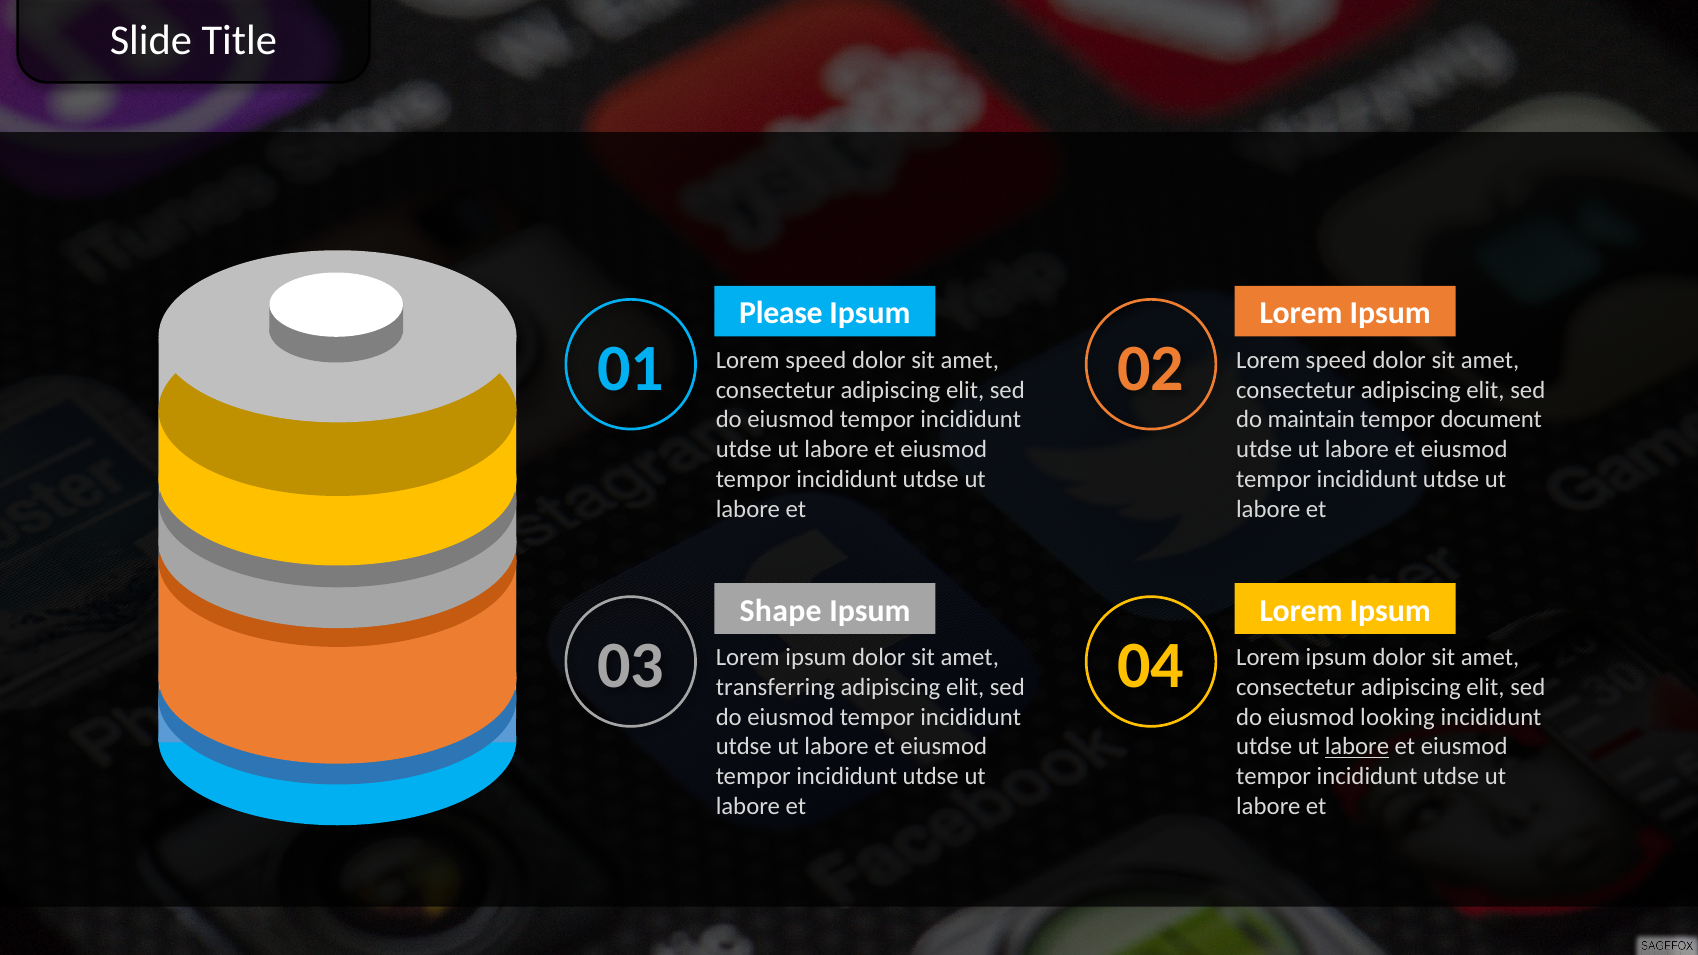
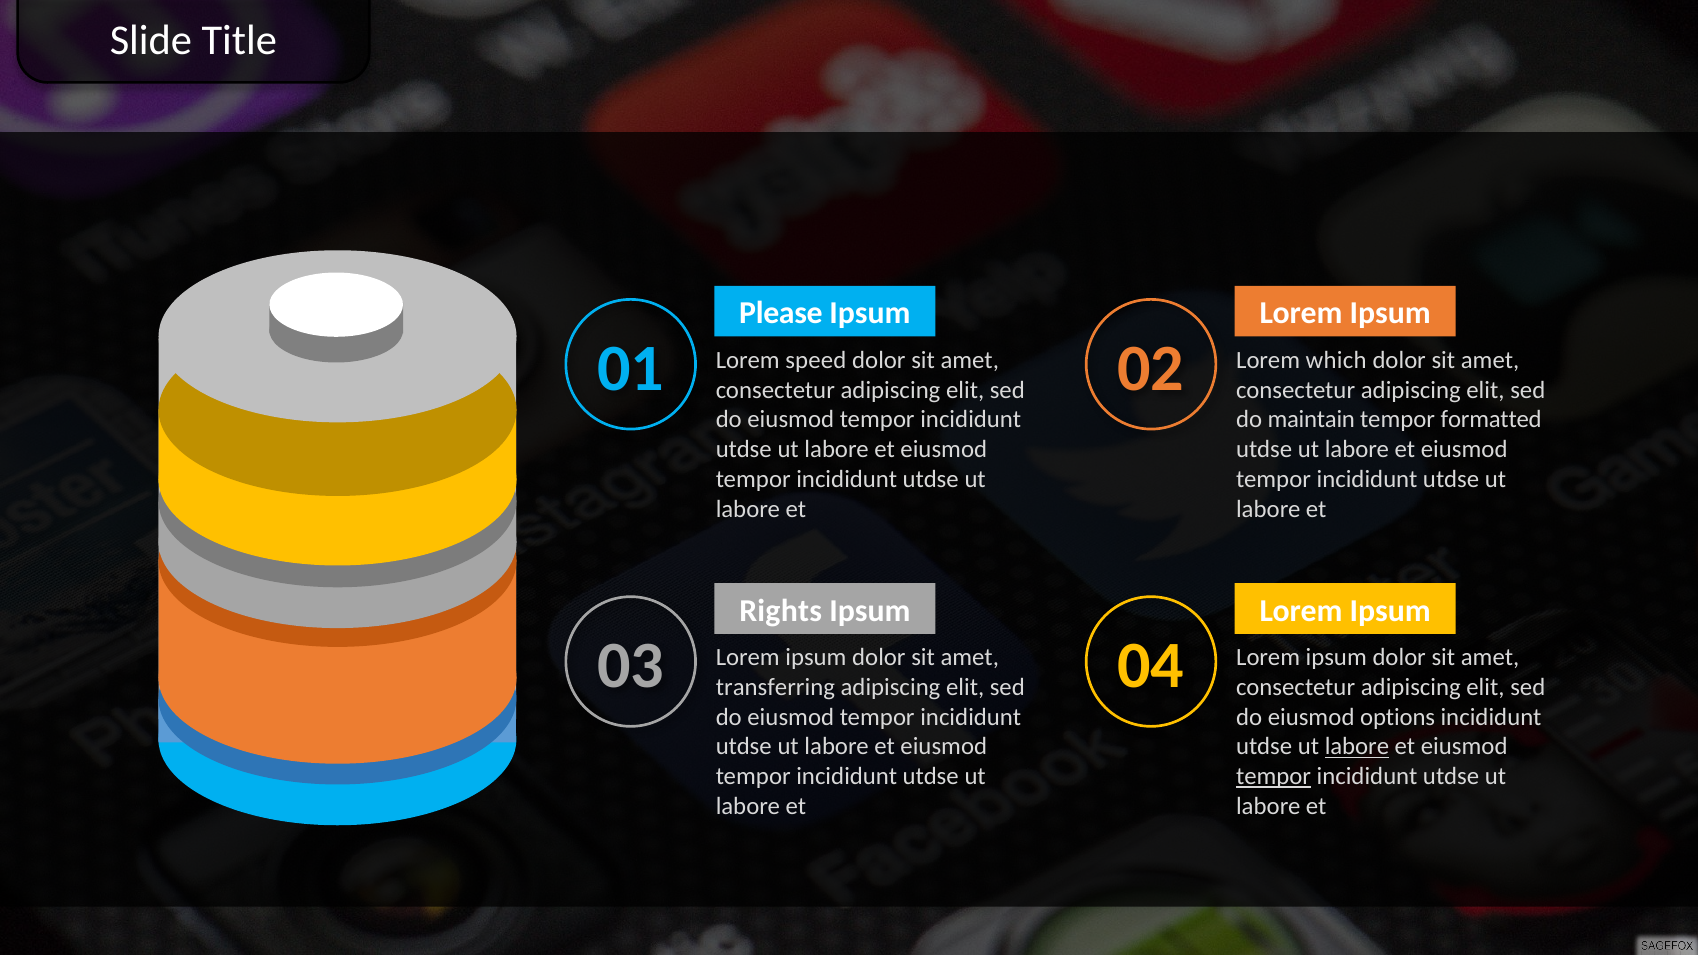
02 Lorem speed: speed -> which
document: document -> formatted
Shape: Shape -> Rights
looking: looking -> options
tempor at (1274, 777) underline: none -> present
